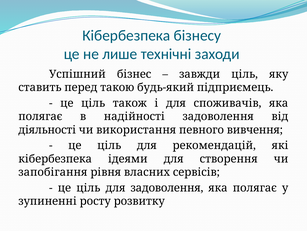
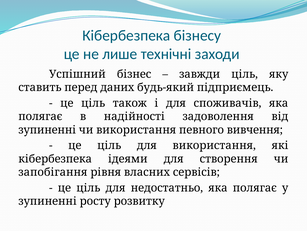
такою: такою -> даних
діяльності at (47, 129): діяльності -> зупиненні
для рекомендацій: рекомендацій -> використання
для задоволення: задоволення -> недостатньо
